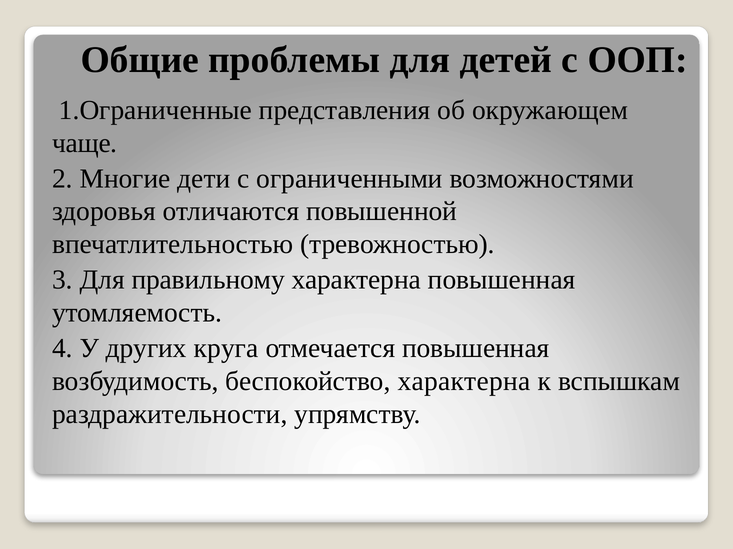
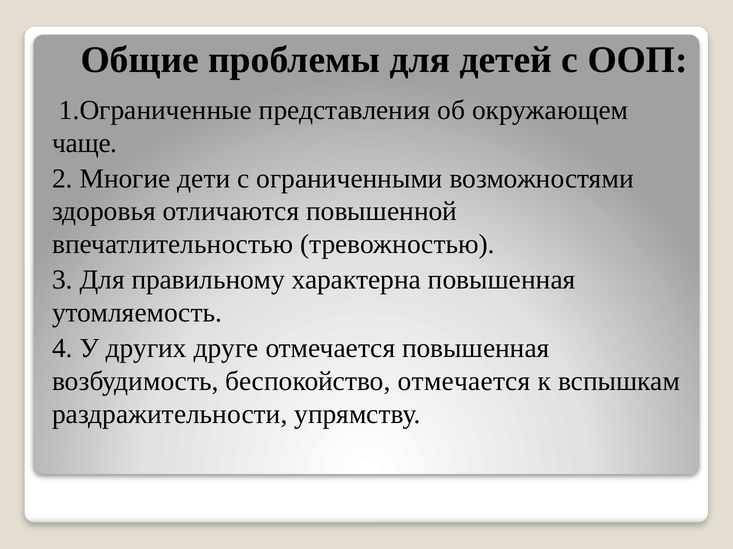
круга: круга -> друге
беспокойство характерна: характерна -> отмечается
